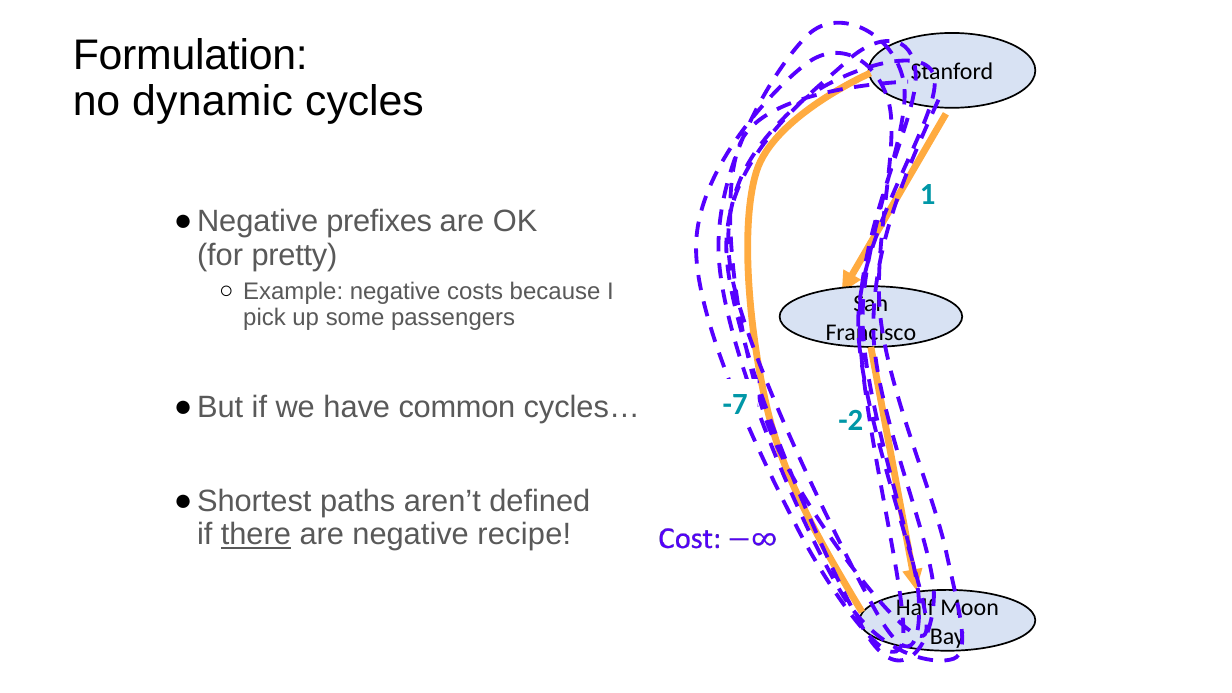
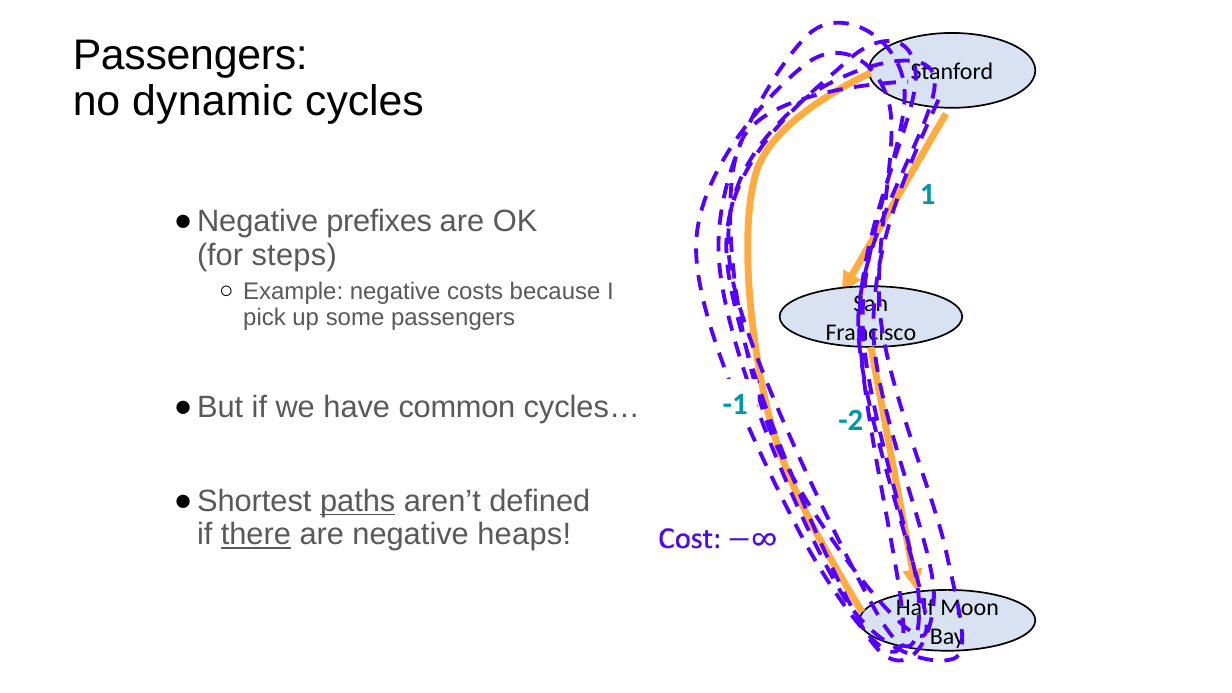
Formulation at (190, 55): Formulation -> Passengers
pretty: pretty -> steps
-7: -7 -> -1
paths underline: none -> present
recipe: recipe -> heaps
